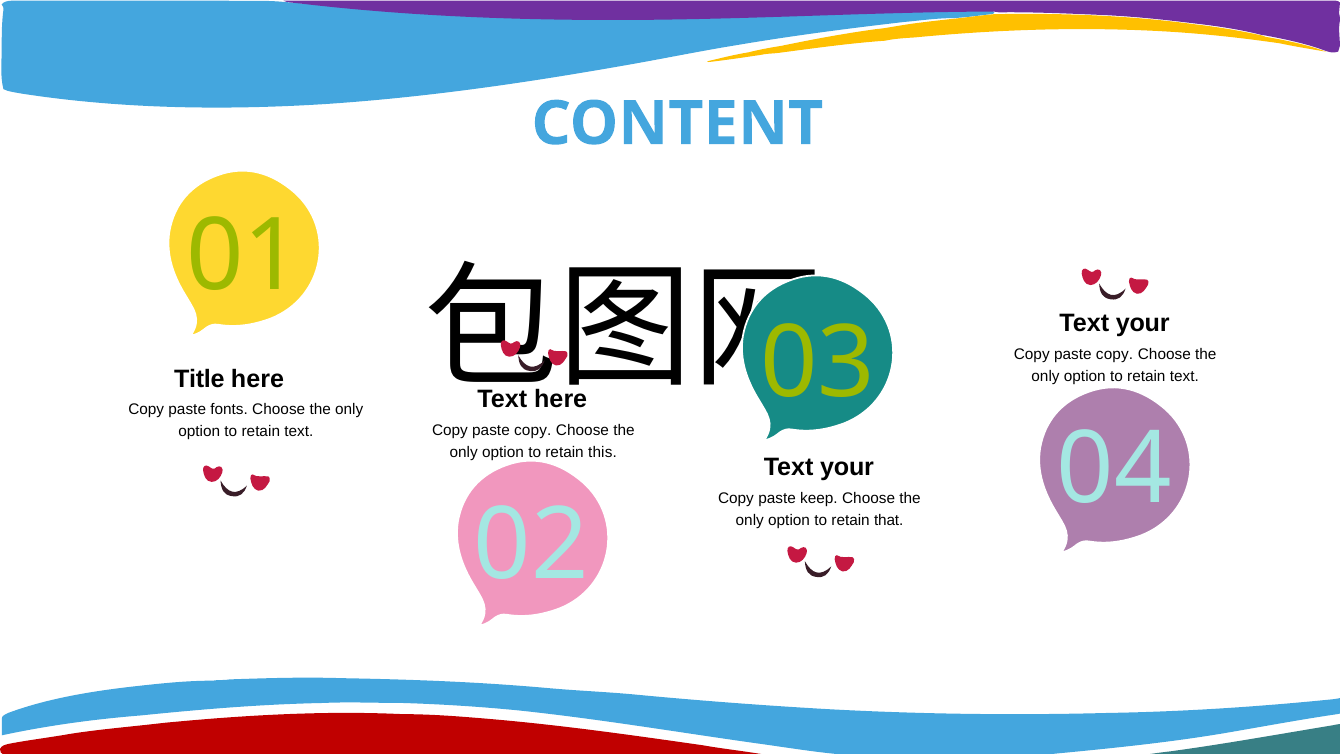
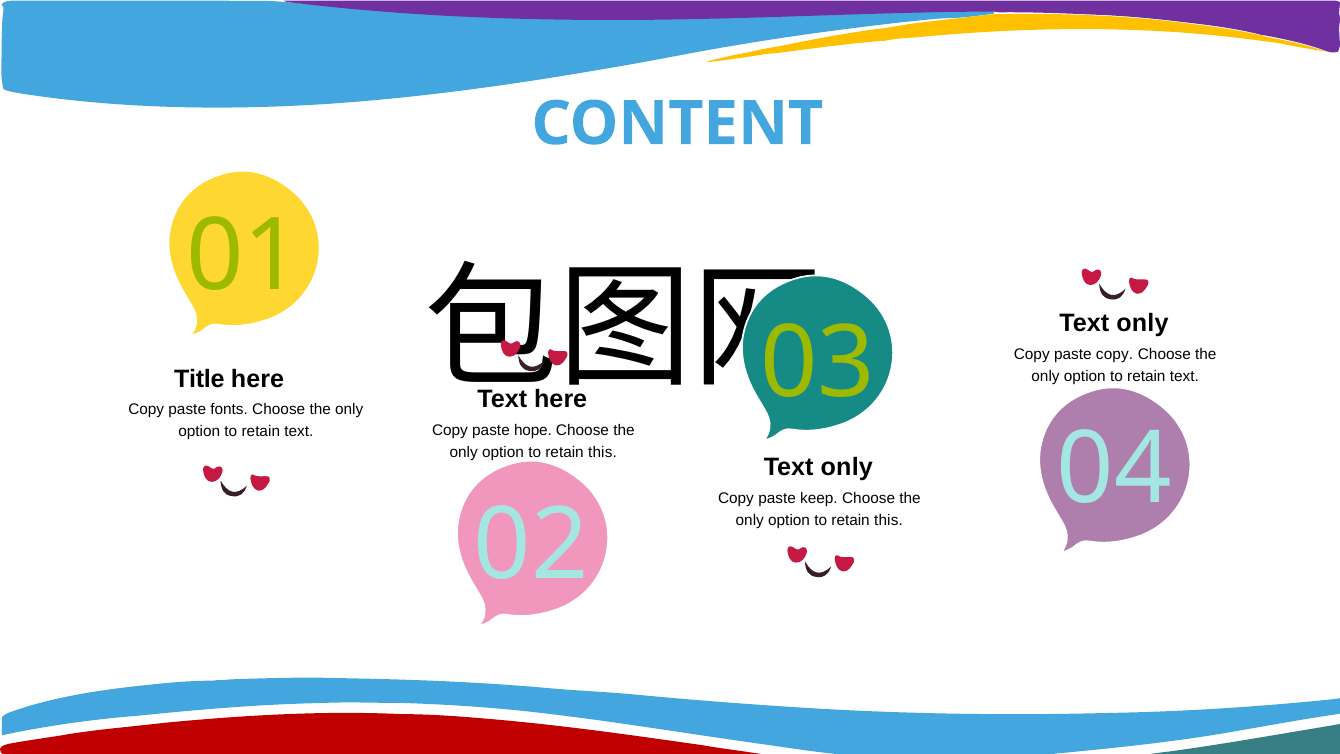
your at (1143, 323): your -> only
copy at (533, 430): copy -> hope
your at (847, 467): your -> only
that at (889, 521): that -> this
